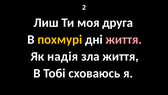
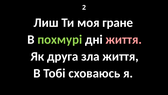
друга: друга -> гране
похмурі colour: yellow -> light green
надія: надія -> друга
